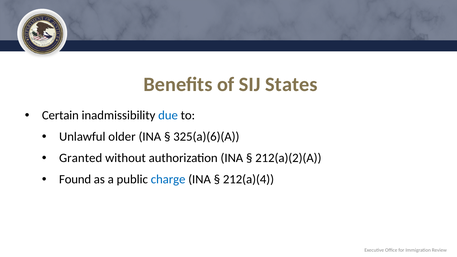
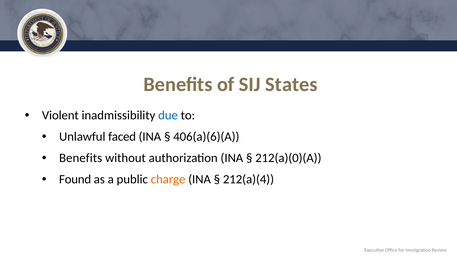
Certain: Certain -> Violent
older: older -> faced
325(a)(6)(A: 325(a)(6)(A -> 406(a)(6)(A
Granted at (81, 158): Granted -> Benefits
212(a)(2)(A: 212(a)(2)(A -> 212(a)(0)(A
charge colour: blue -> orange
